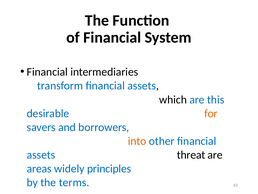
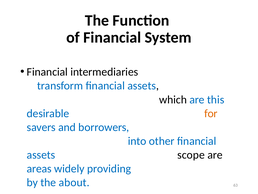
into colour: orange -> blue
threat: threat -> scope
principles: principles -> providing
terms: terms -> about
